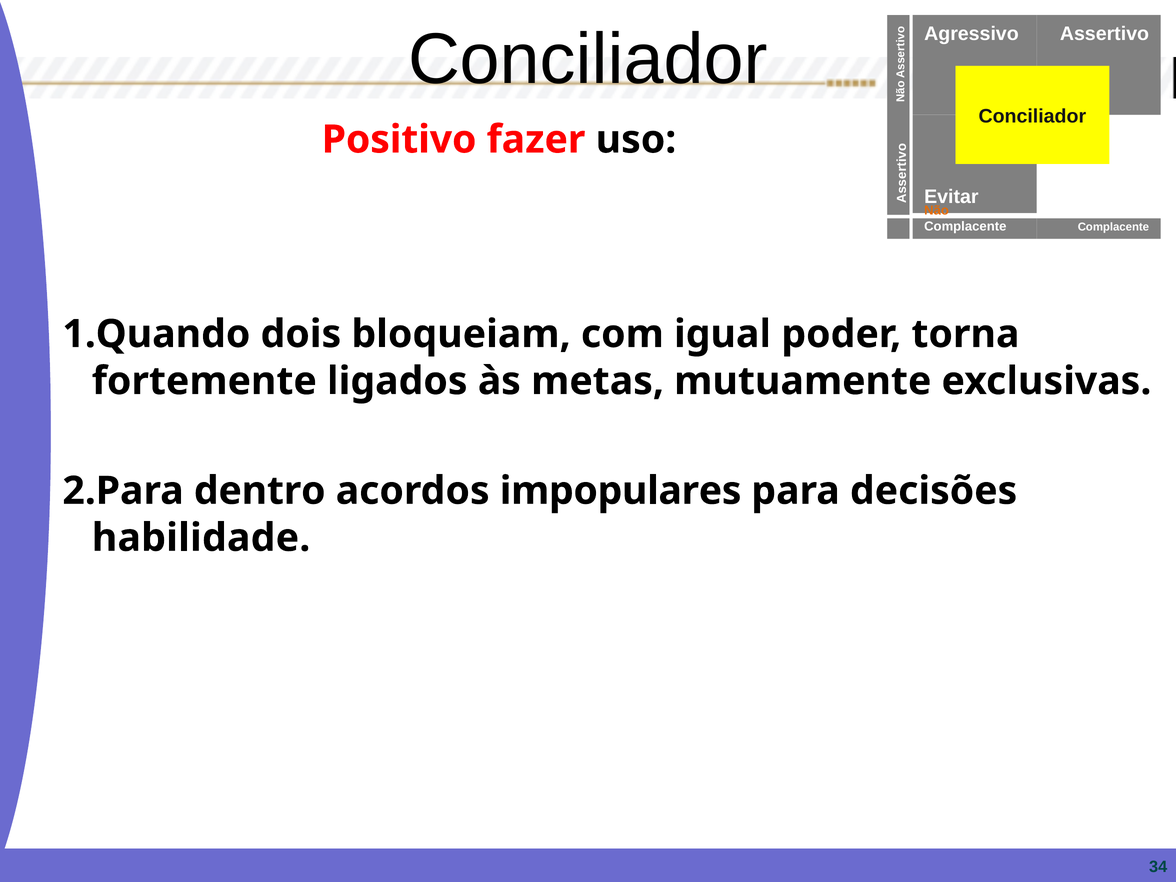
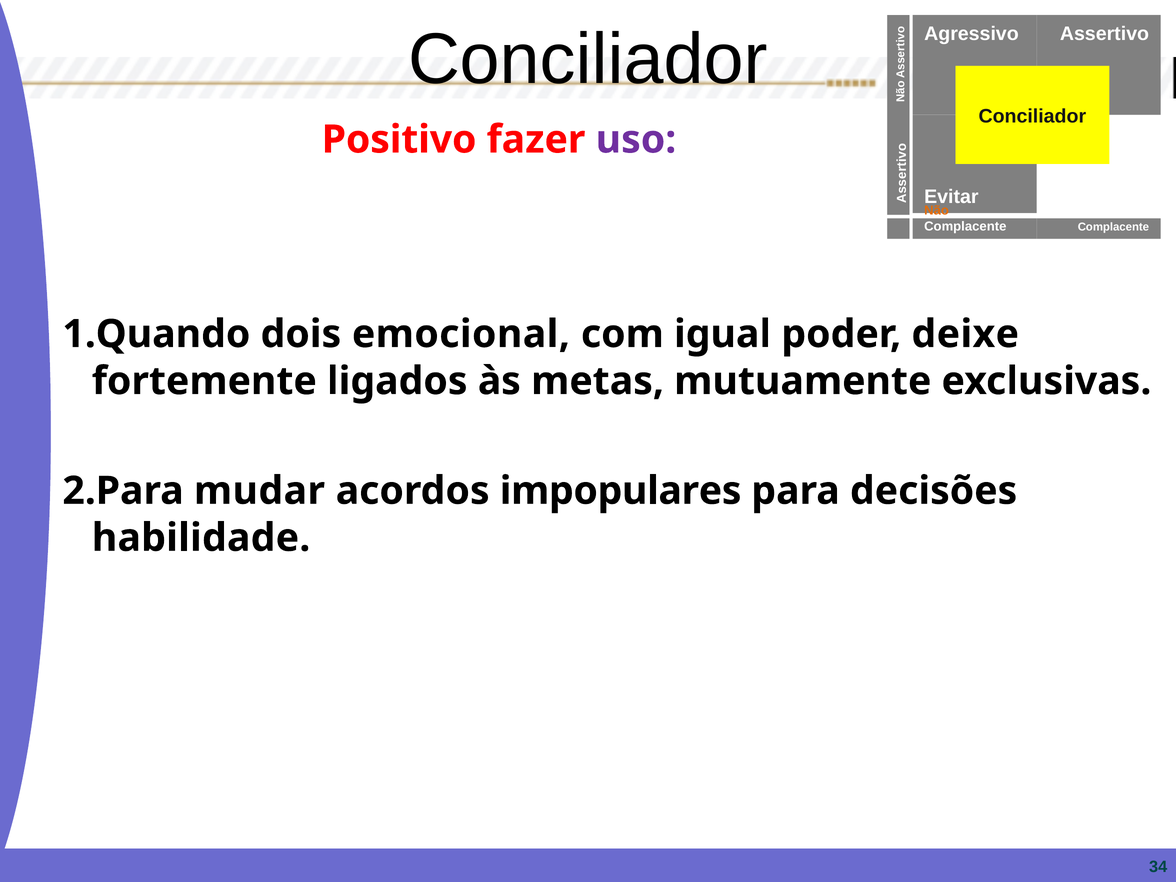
uso colour: black -> purple
bloqueiam: bloqueiam -> emocional
torna: torna -> deixe
dentro: dentro -> mudar
